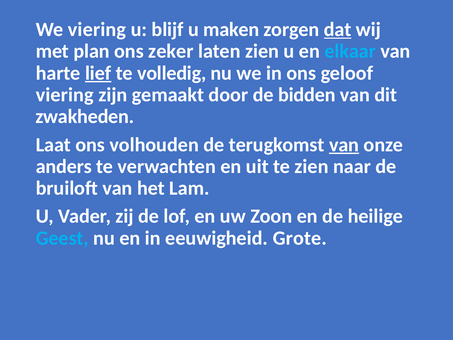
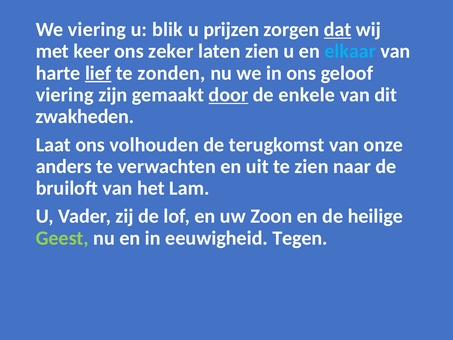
blijf: blijf -> blik
maken: maken -> prijzen
plan: plan -> keer
volledig: volledig -> zonden
door underline: none -> present
bidden: bidden -> enkele
van at (344, 145) underline: present -> none
Geest colour: light blue -> light green
Grote: Grote -> Tegen
